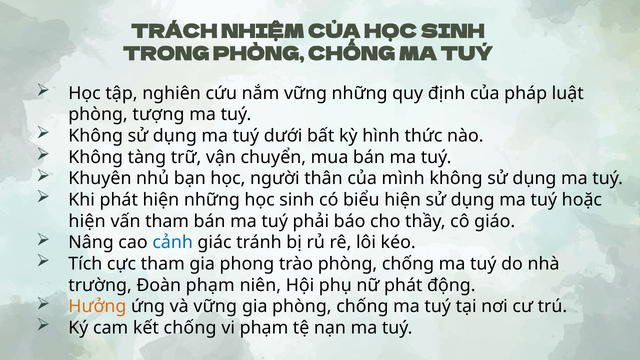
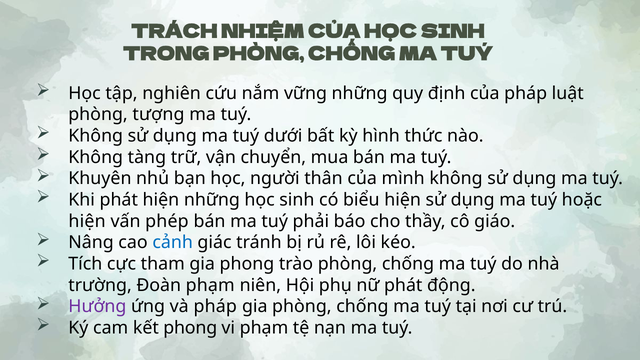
vấn tham: tham -> phép
Hưởng colour: orange -> purple
và vững: vững -> pháp
kết chống: chống -> phong
